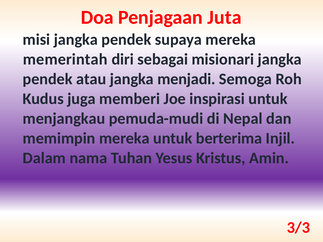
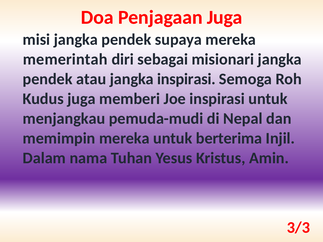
Penjagaan Juta: Juta -> Juga
jangka menjadi: menjadi -> inspirasi
